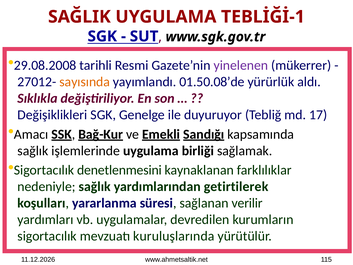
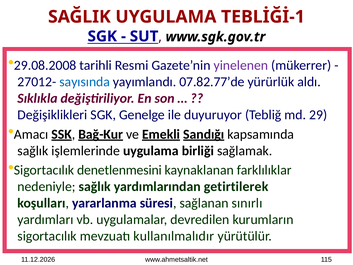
sayısında colour: orange -> blue
01.50.08’de: 01.50.08’de -> 07.82.77’de
17: 17 -> 29
verilir: verilir -> sınırlı
kuruluşlarında: kuruluşlarında -> kullanılmalıdır
